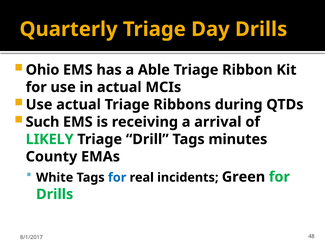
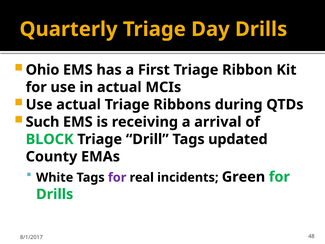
Able: Able -> First
LIKELY: LIKELY -> BLOCK
minutes: minutes -> updated
for at (117, 177) colour: blue -> purple
